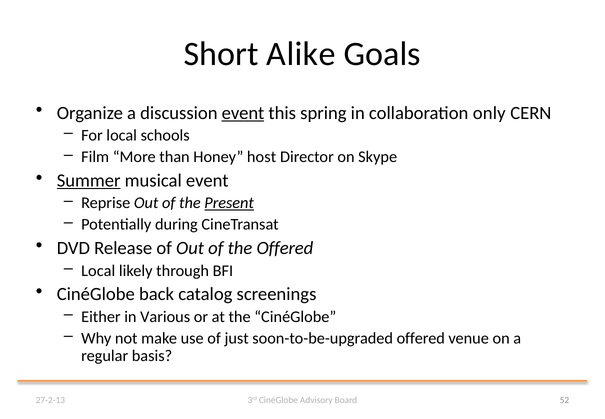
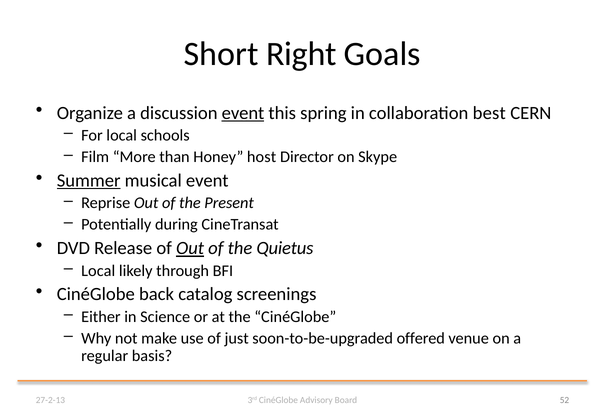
Alike: Alike -> Right
only: only -> best
Present underline: present -> none
Out at (190, 248) underline: none -> present
the Offered: Offered -> Quietus
Various: Various -> Science
